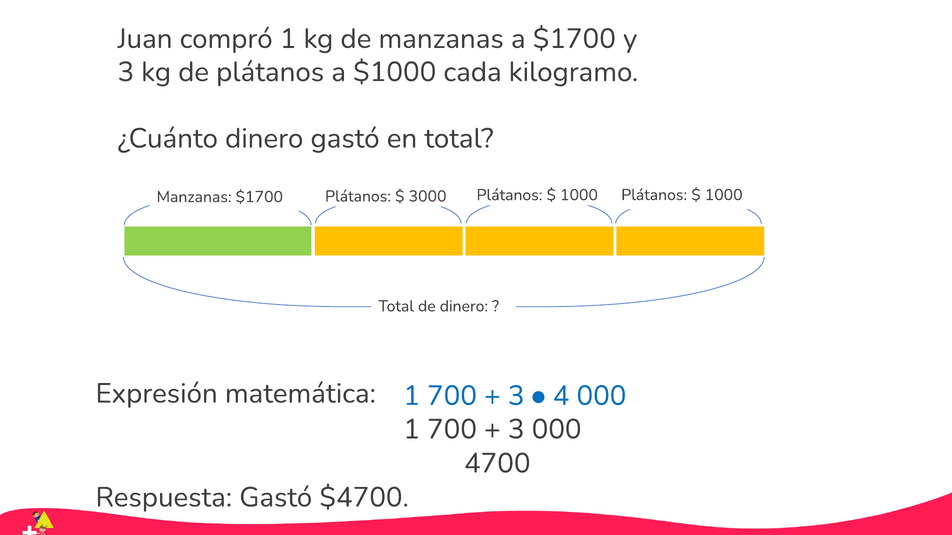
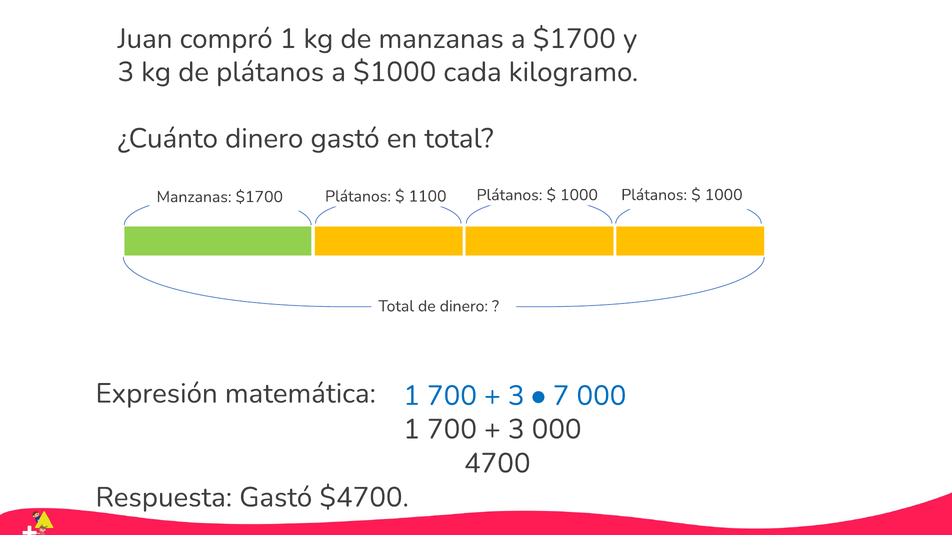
3000: 3000 -> 1100
4: 4 -> 7
